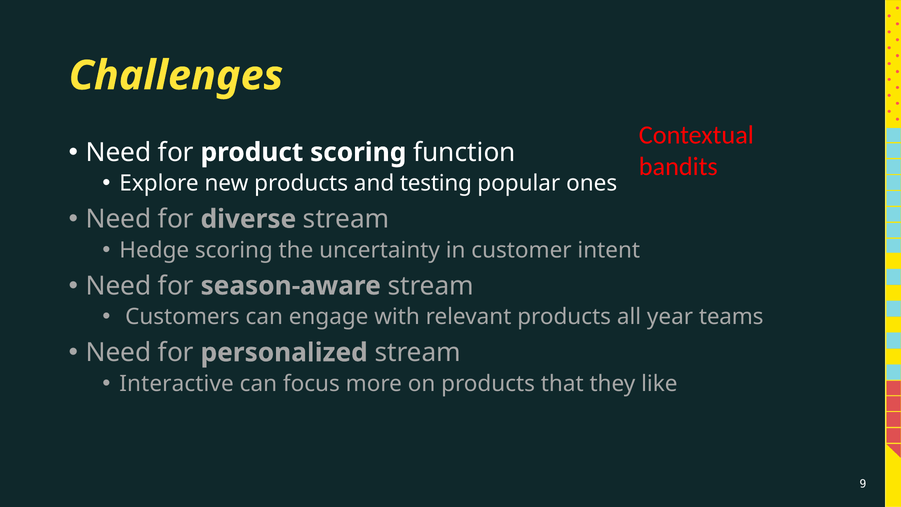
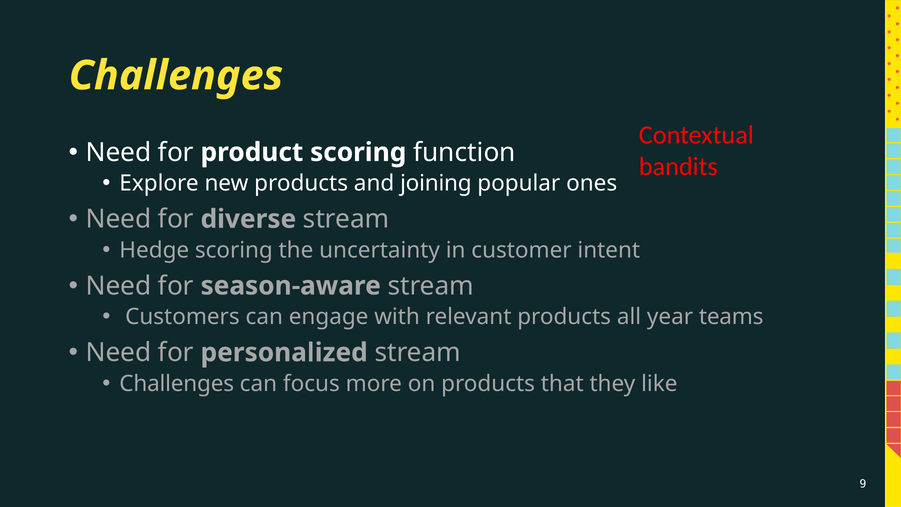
testing: testing -> joining
Interactive at (177, 384): Interactive -> Challenges
